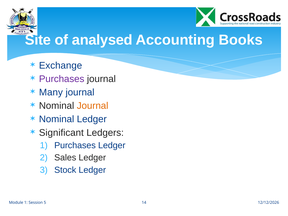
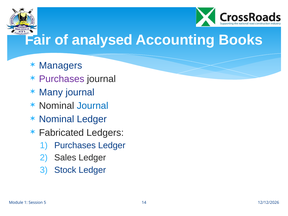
Site: Site -> Fair
Exchange: Exchange -> Managers
Journal at (93, 106) colour: orange -> blue
Significant: Significant -> Fabricated
